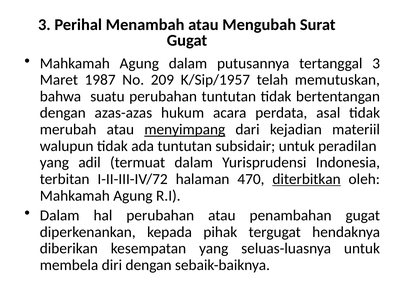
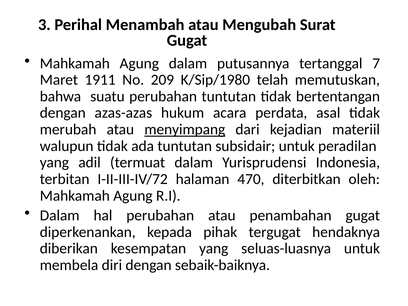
tertanggal 3: 3 -> 7
1987: 1987 -> 1911
K/Sip/1957: K/Sip/1957 -> K/Sip/1980
diterbitkan underline: present -> none
